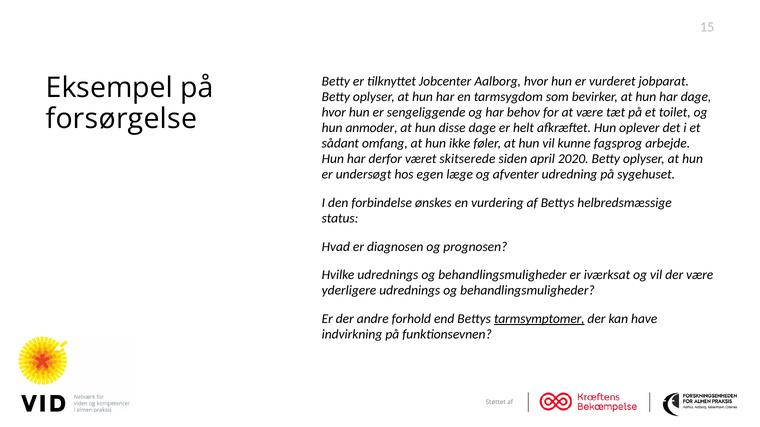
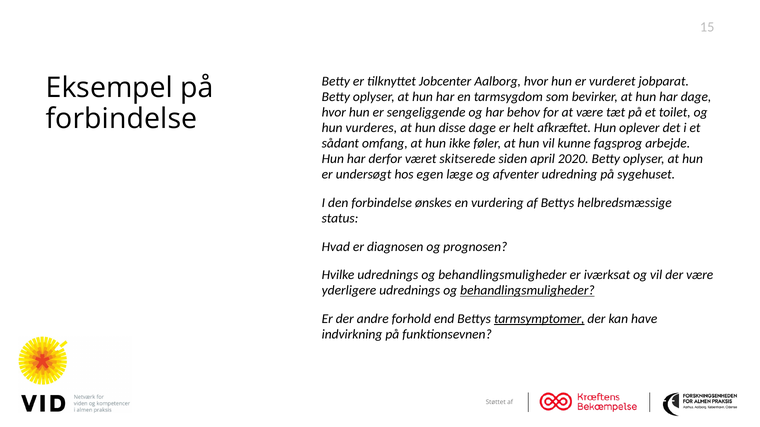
forsørgelse at (121, 119): forsørgelse -> forbindelse
anmoder: anmoder -> vurderes
behandlingsmuligheder at (527, 291) underline: none -> present
